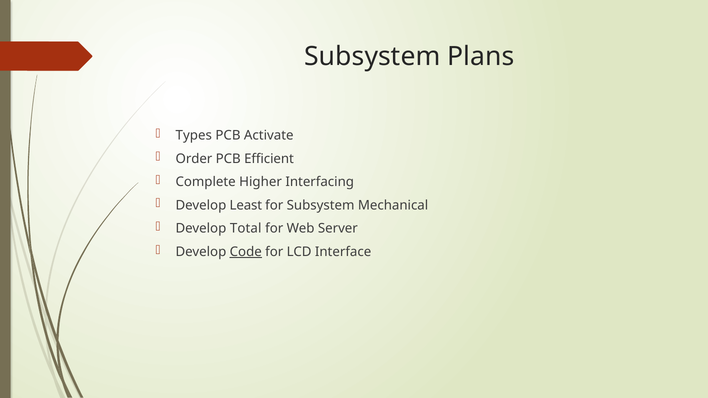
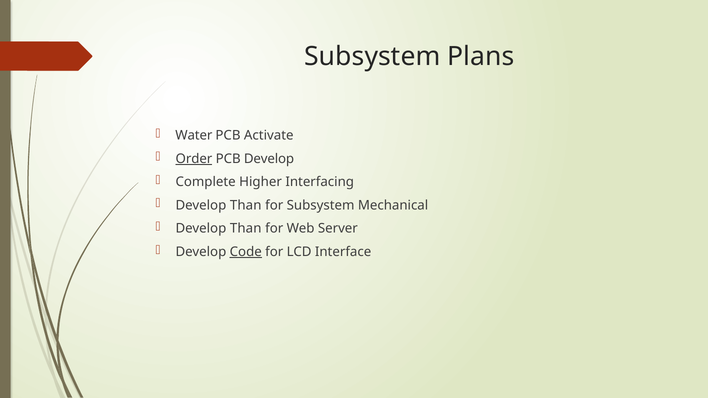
Types: Types -> Water
Order underline: none -> present
PCB Efficient: Efficient -> Develop
Least at (246, 205): Least -> Than
Total at (246, 229): Total -> Than
